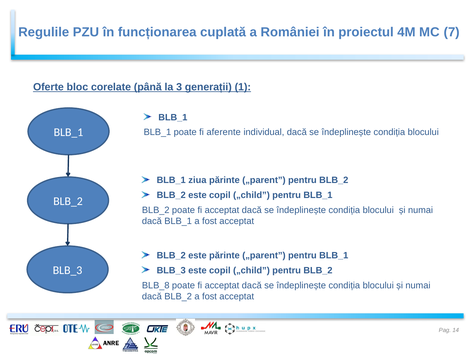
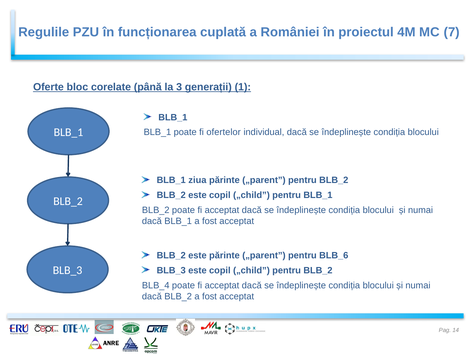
aferente: aferente -> ofertelor
„parent pentru BLB_1: BLB_1 -> BLB_6
BLB_8: BLB_8 -> BLB_4
